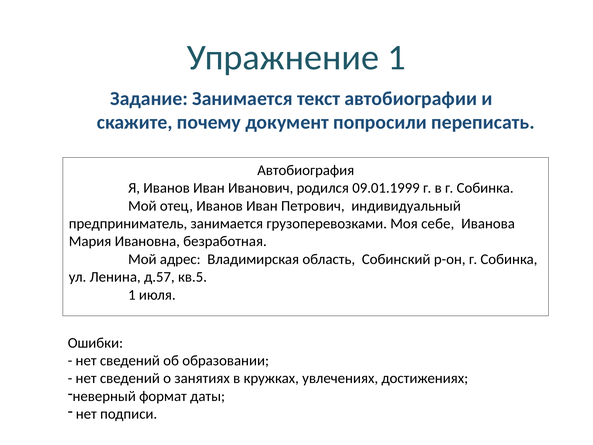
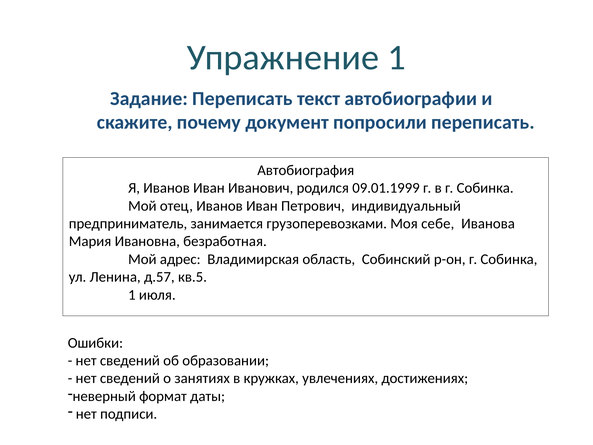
Задание Занимается: Занимается -> Переписать
